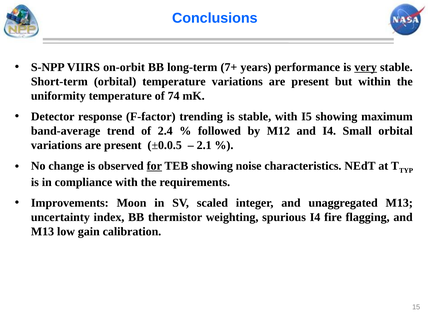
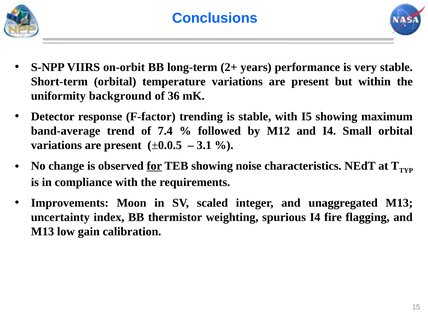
7+: 7+ -> 2+
very underline: present -> none
uniformity temperature: temperature -> background
74: 74 -> 36
2.4: 2.4 -> 7.4
2.1: 2.1 -> 3.1
